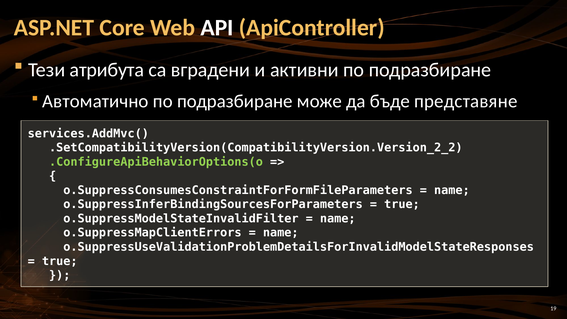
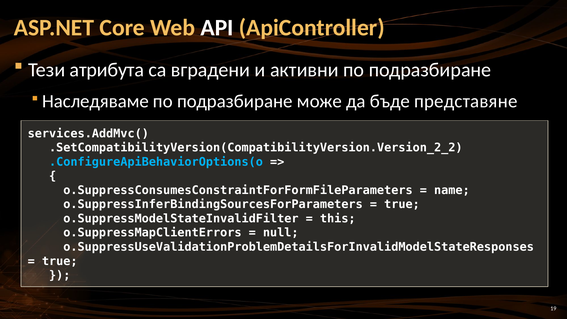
Автоматично: Автоматично -> Наследяваме
.ConfigureApiBehaviorOptions(o colour: light green -> light blue
name at (338, 219): name -> this
name at (281, 233): name -> null
